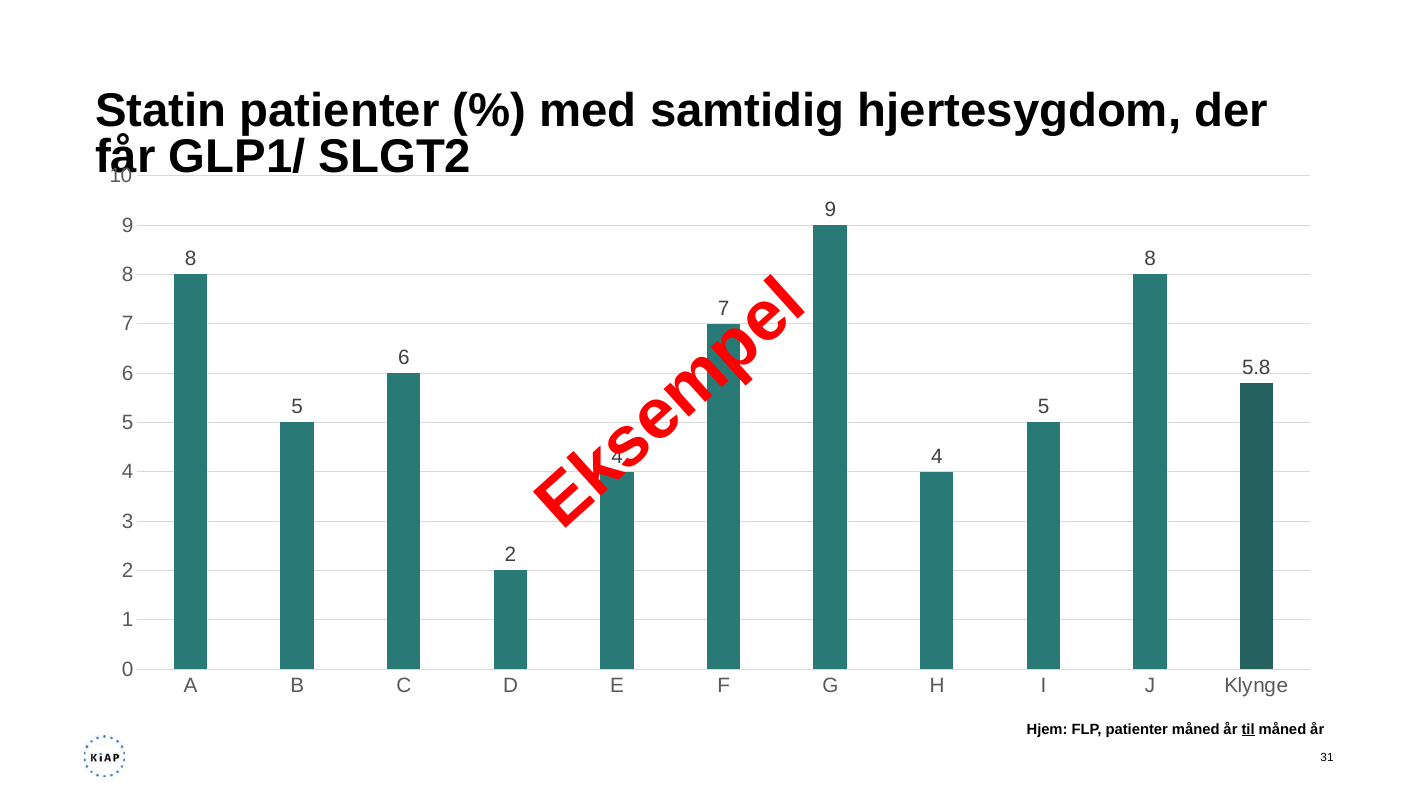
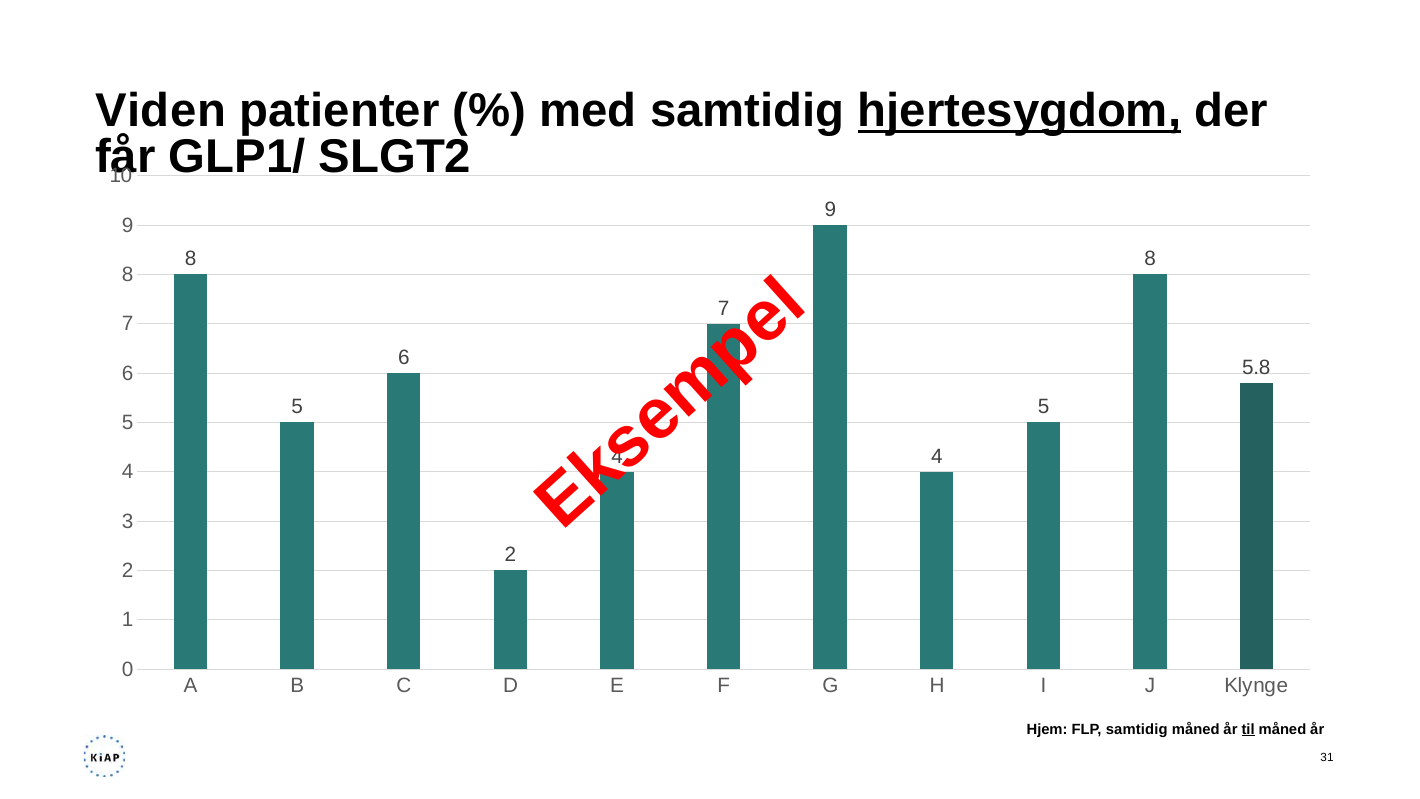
Statin: Statin -> Viden
hjertesygdom underline: none -> present
FLP patienter: patienter -> samtidig
